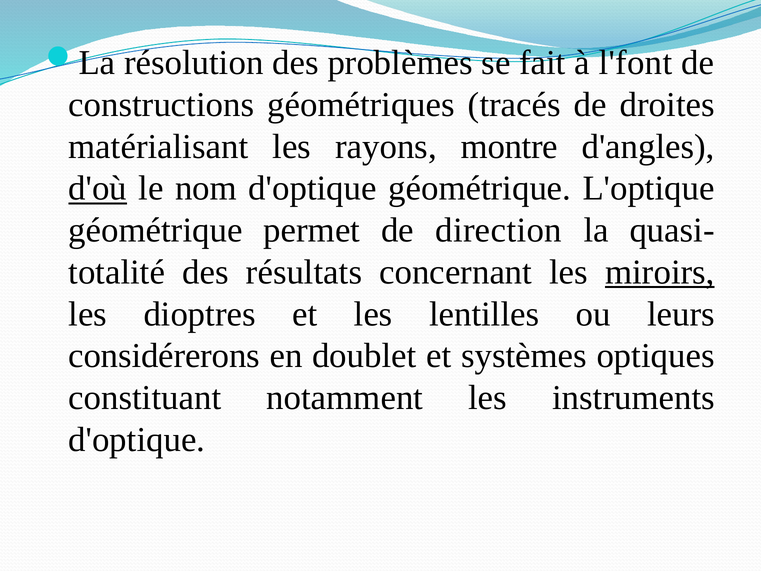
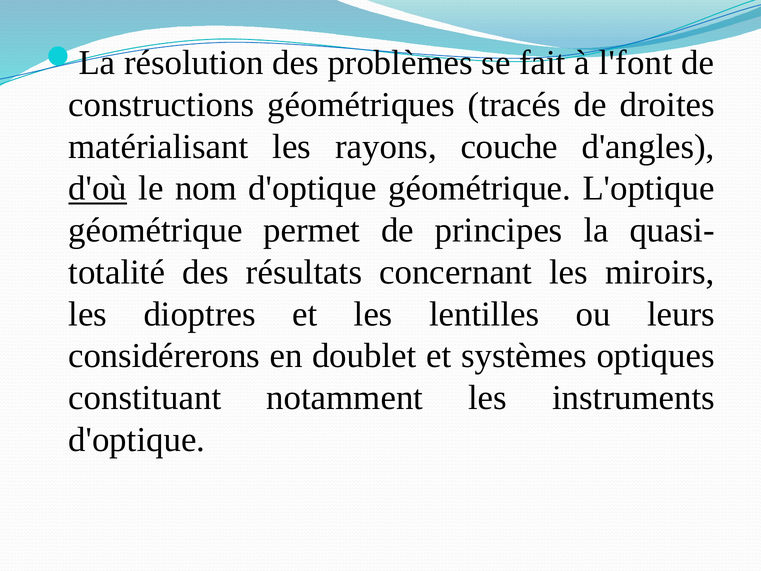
montre: montre -> couche
direction: direction -> principes
miroirs underline: present -> none
